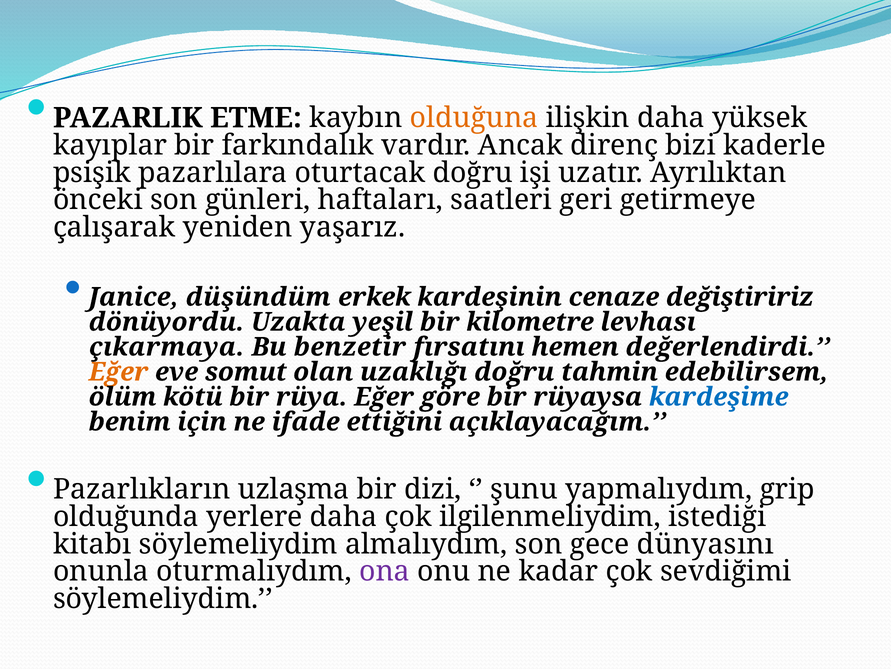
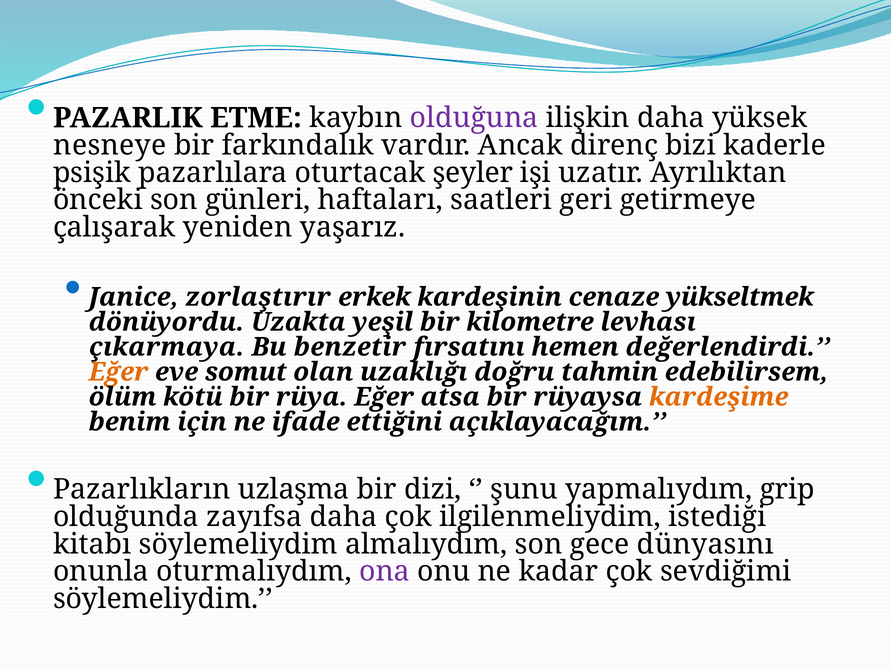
olduğuna colour: orange -> purple
kayıplar: kayıplar -> nesneye
oturtacak doğru: doğru -> şeyler
düşündüm: düşündüm -> zorlaştırır
değiştiririz: değiştiririz -> yükseltmek
göre: göre -> atsa
kardeşime colour: blue -> orange
yerlere: yerlere -> zayıfsa
